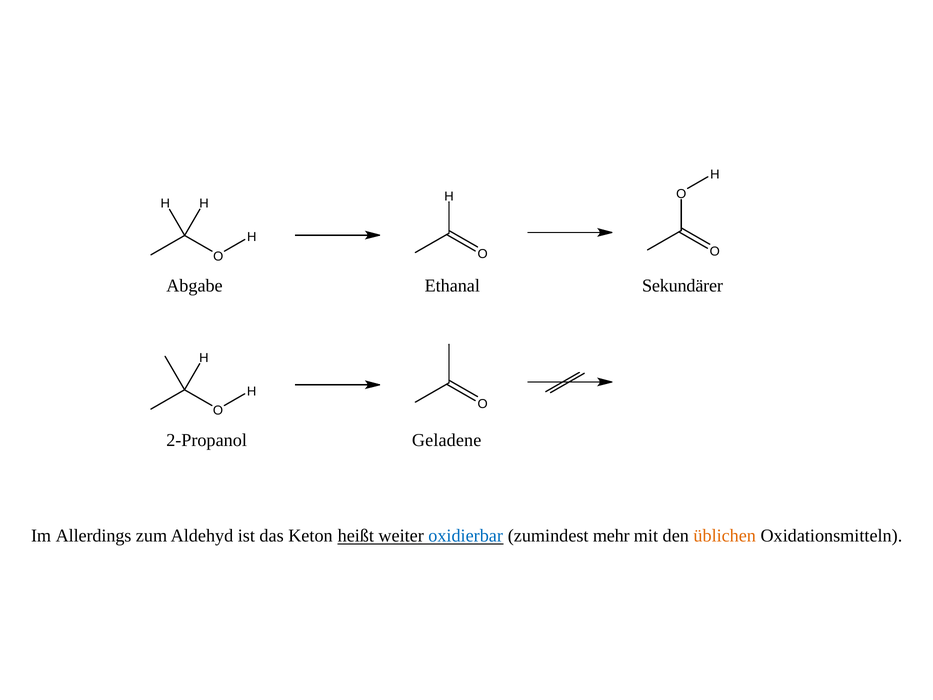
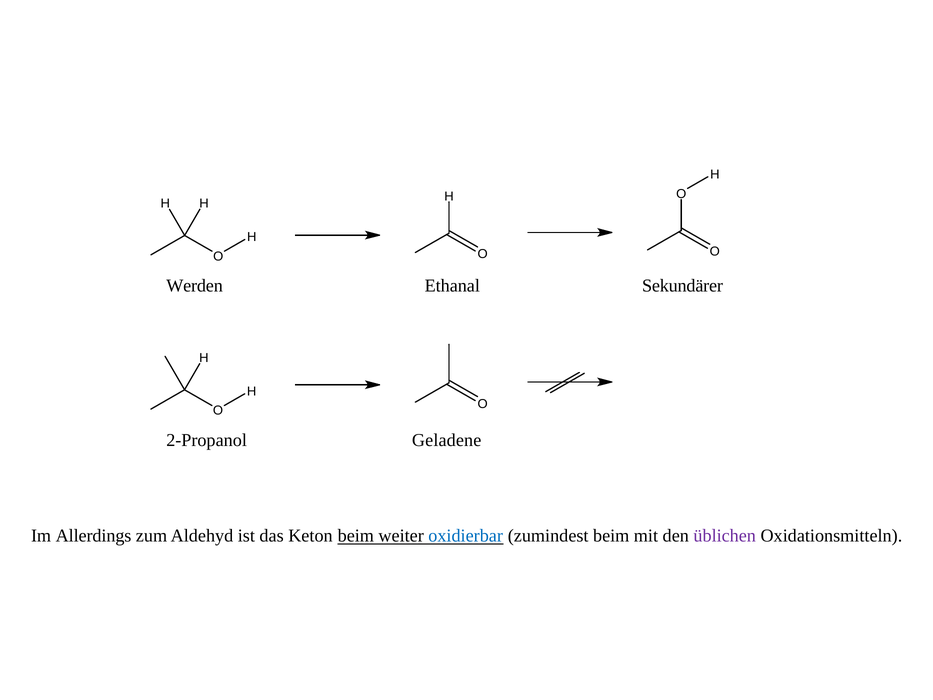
Abgabe: Abgabe -> Werden
Keton heißt: heißt -> beim
zumindest mehr: mehr -> beim
üblichen colour: orange -> purple
